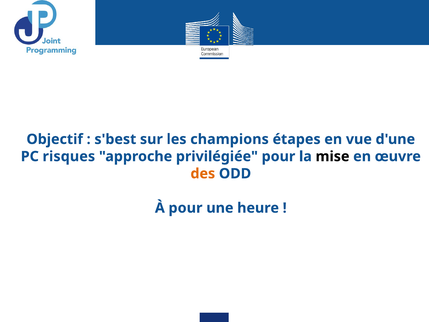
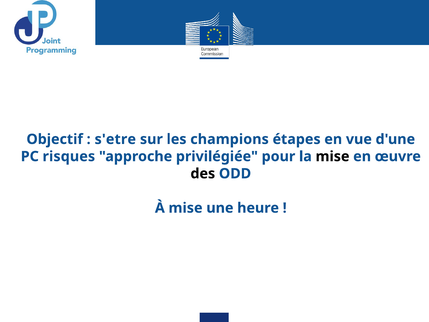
s'best: s'best -> s'etre
des colour: orange -> black
À pour: pour -> mise
